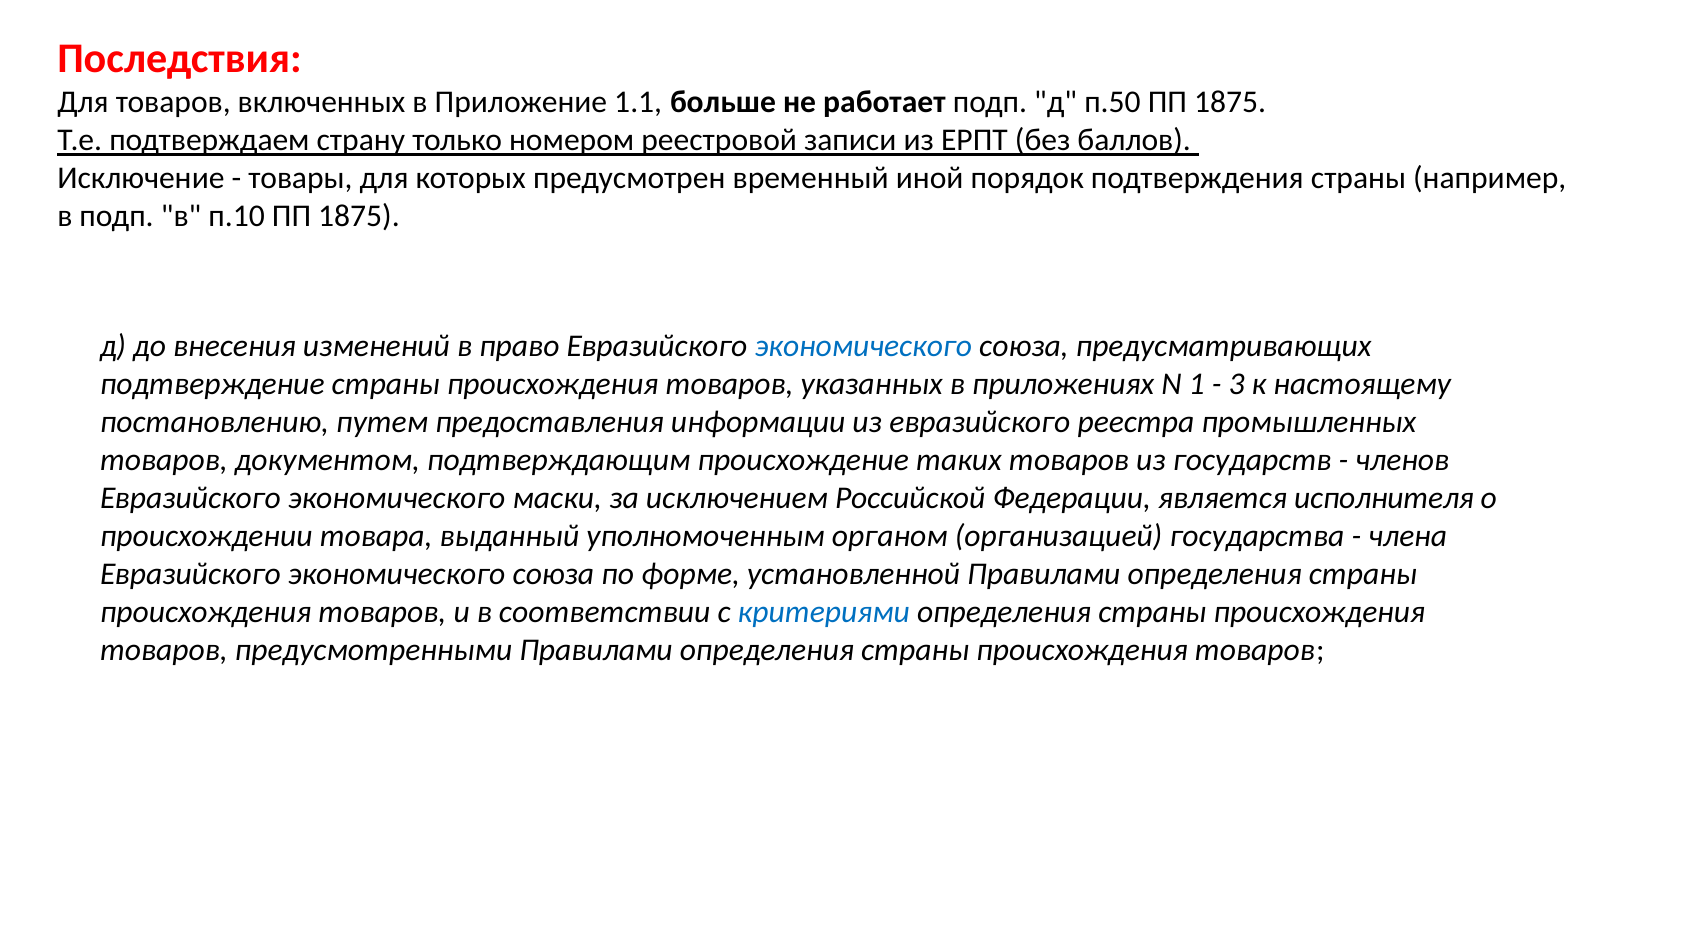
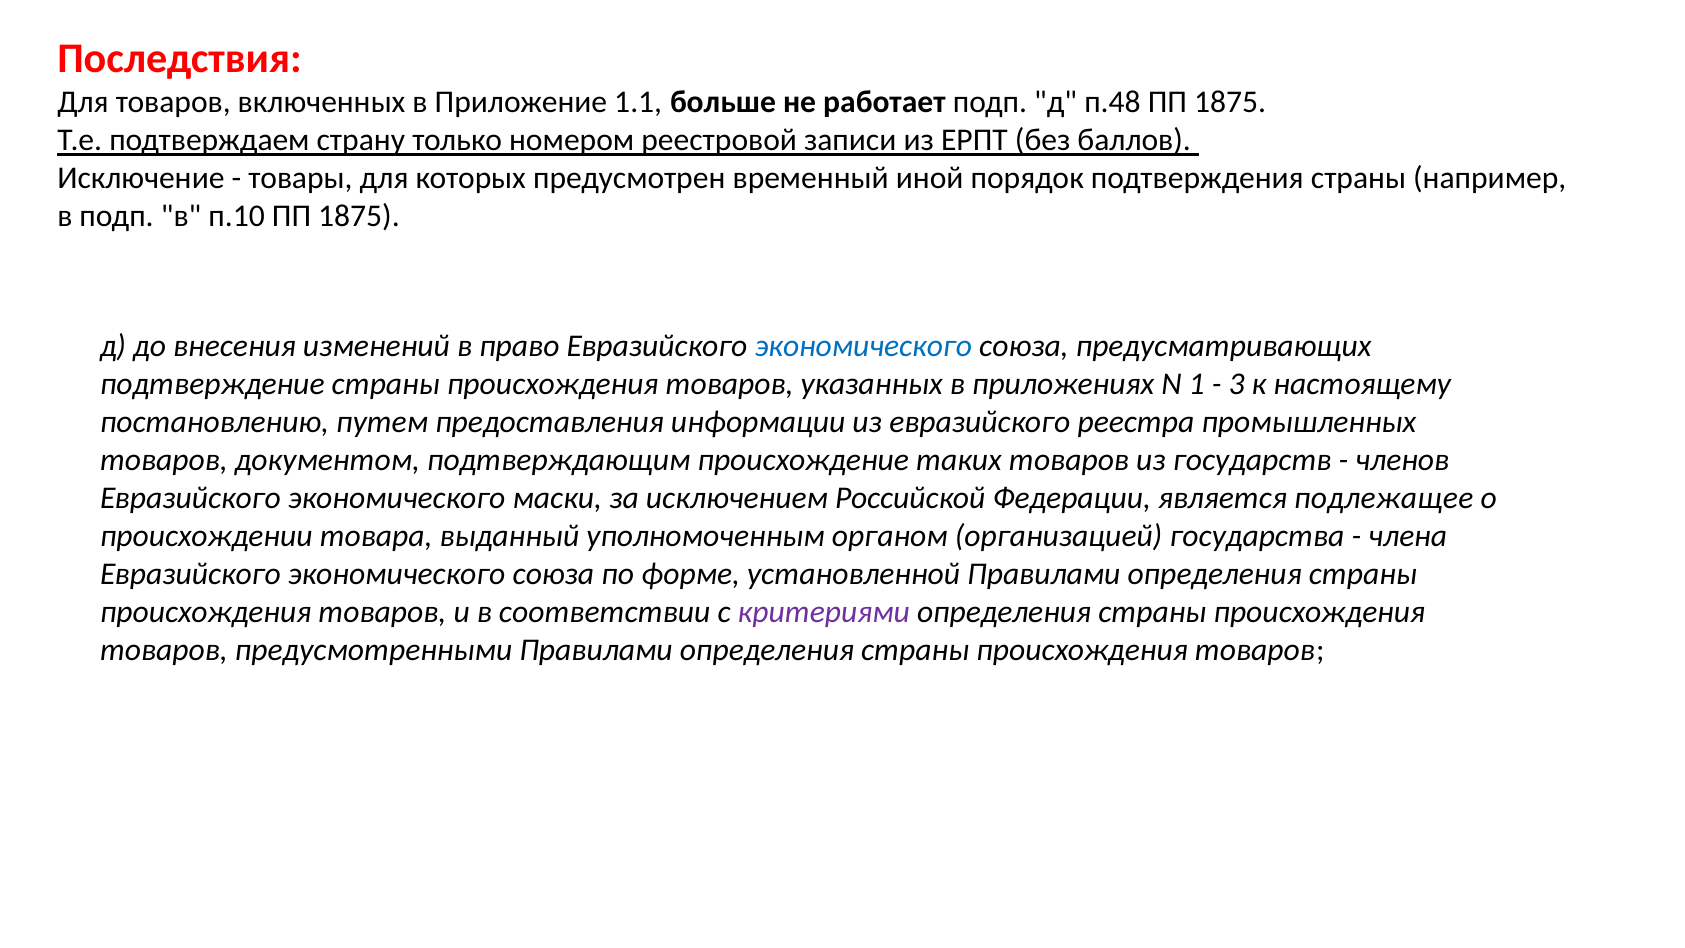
п.50: п.50 -> п.48
исполнителя: исполнителя -> подлежащее
критериями colour: blue -> purple
